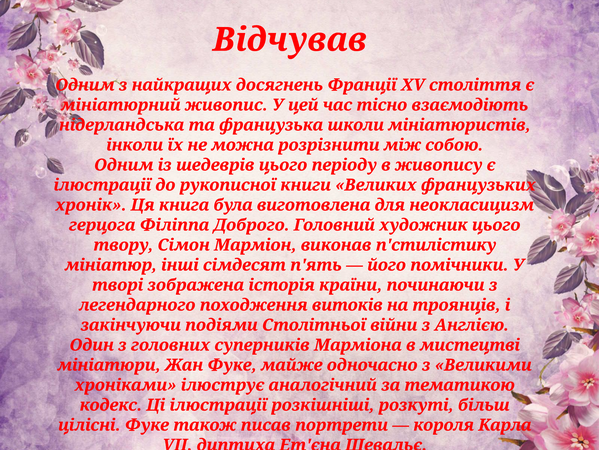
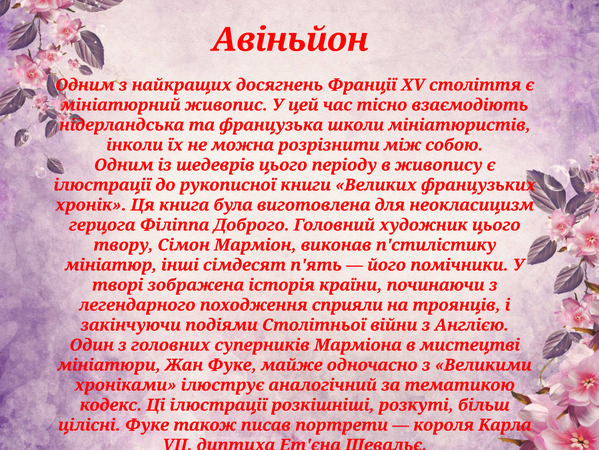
Відчував: Відчував -> Авіньйон
витоків: витоків -> сприяли
